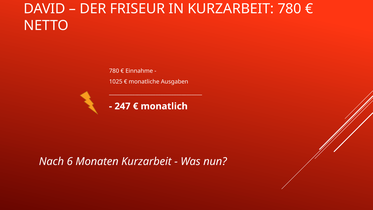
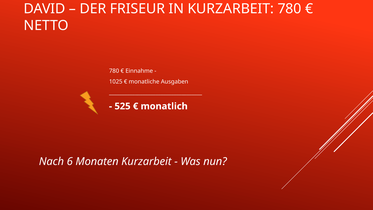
247: 247 -> 525
